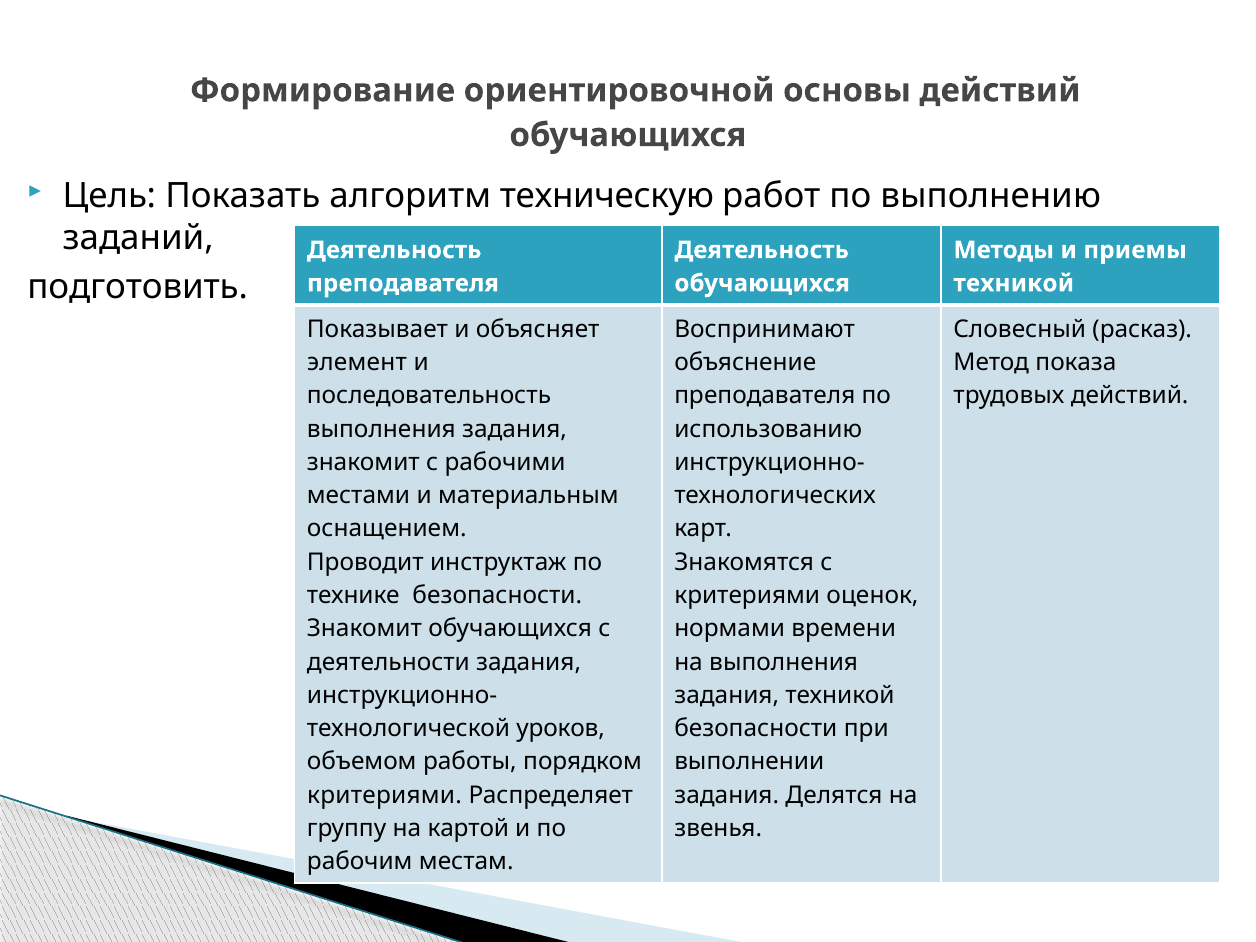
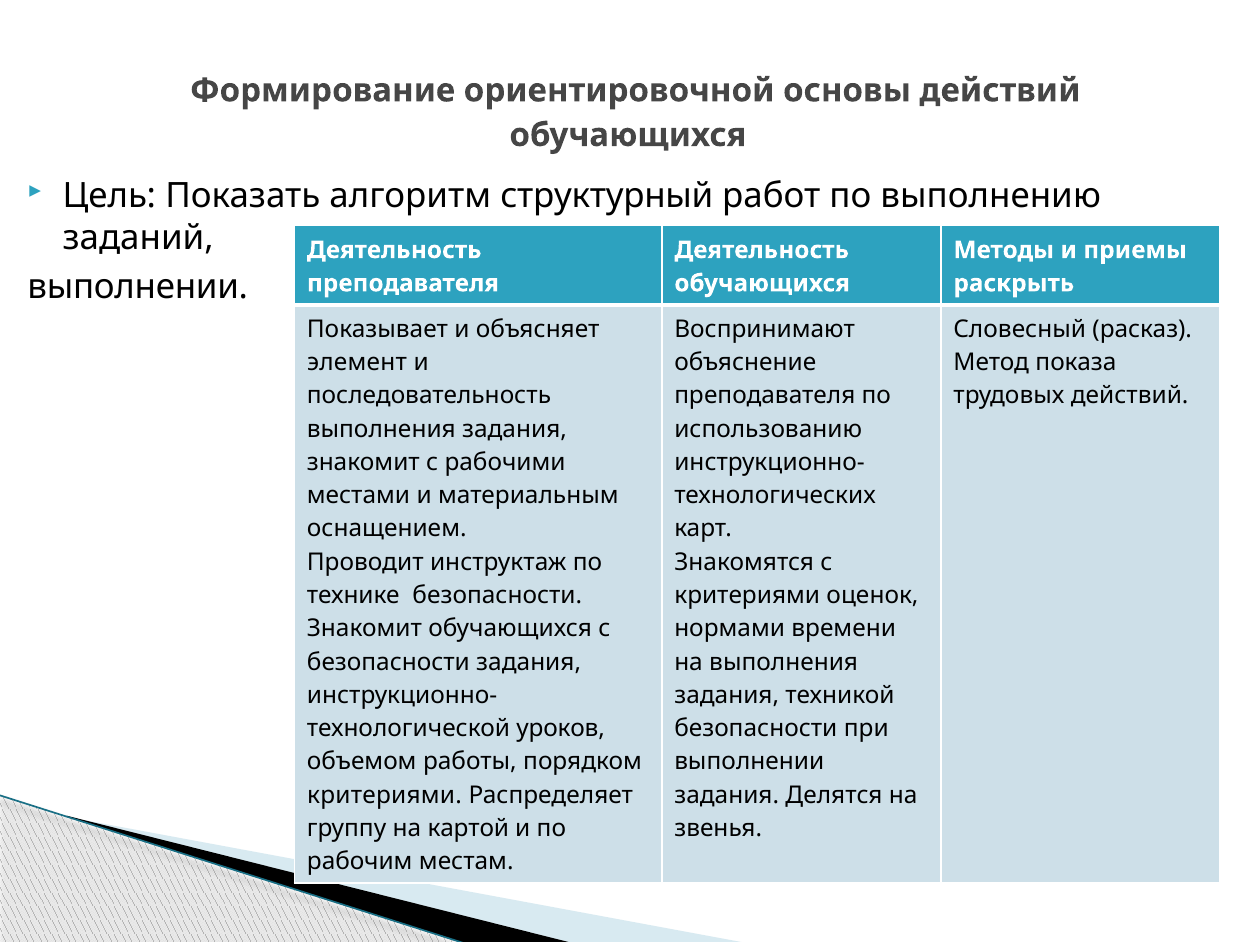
техническую: техническую -> структурный
подготовить at (138, 287): подготовить -> выполнении
техникой at (1014, 283): техникой -> раскрыть
деятельности at (388, 662): деятельности -> безопасности
